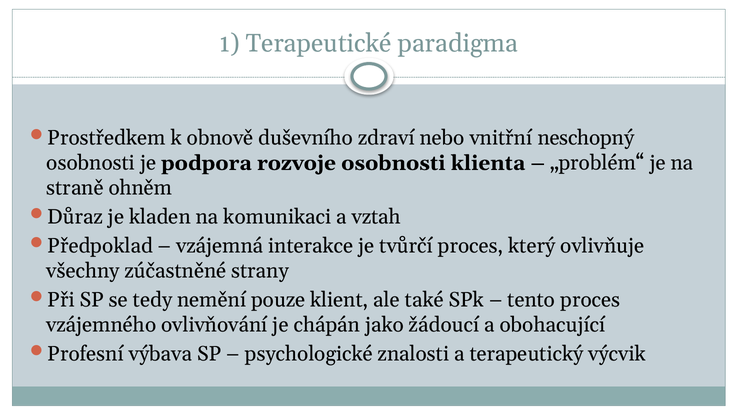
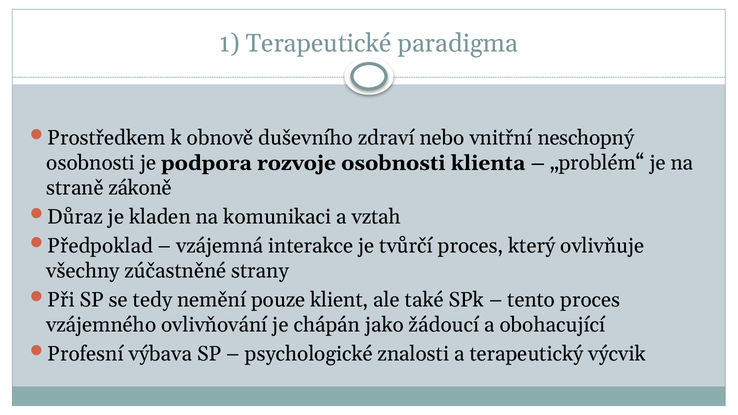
ohněm: ohněm -> zákoně
